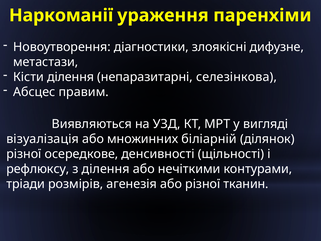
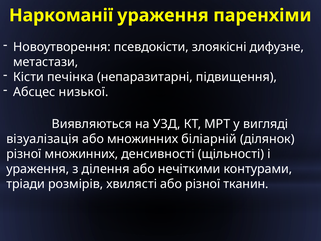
діагностики: діагностики -> псевдокісти
Кісти ділення: ділення -> печінка
селезінкова: селезінкова -> підвищення
правим: правим -> низької
різної осередкове: осередкове -> множинних
рефлюксу at (38, 169): рефлюксу -> ураження
агенезія: агенезія -> хвилясті
